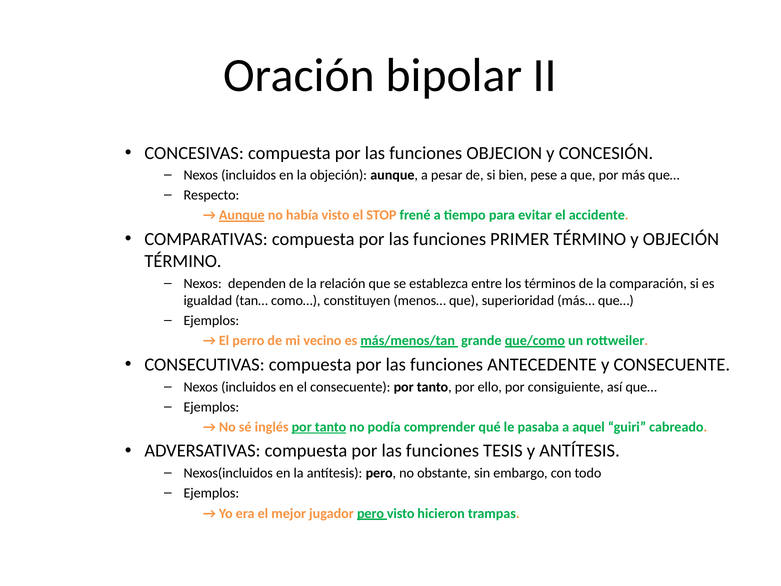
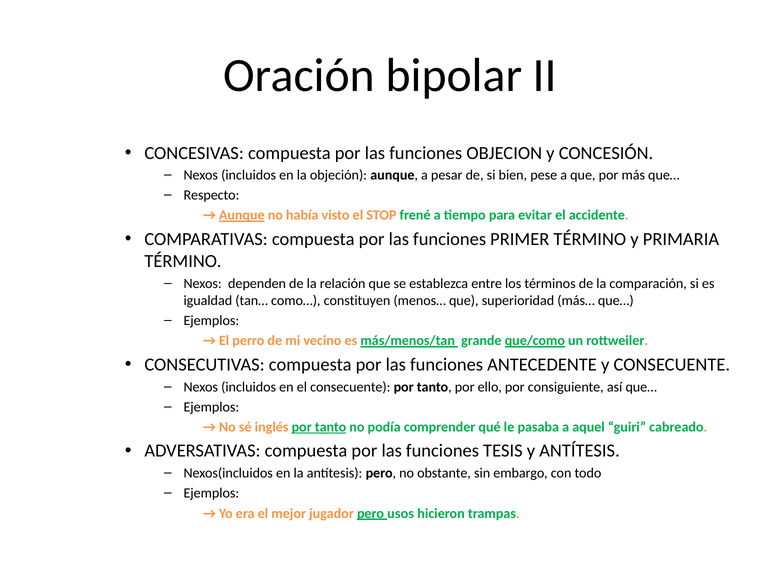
y OBJECIÓN: OBJECIÓN -> PRIMARIA
pero visto: visto -> usos
